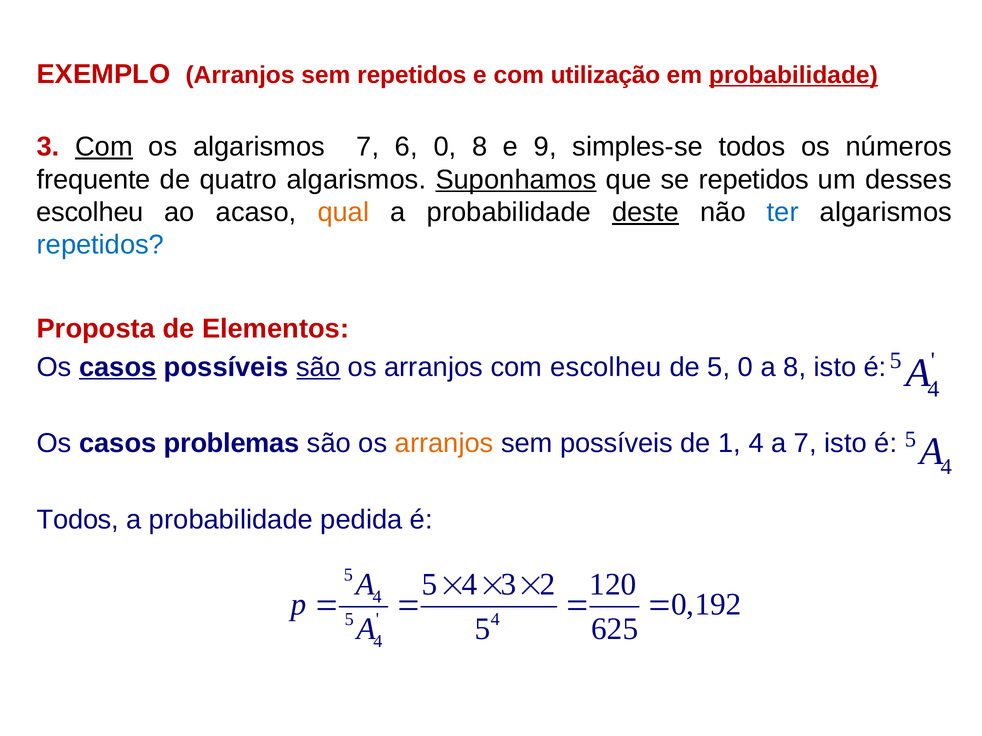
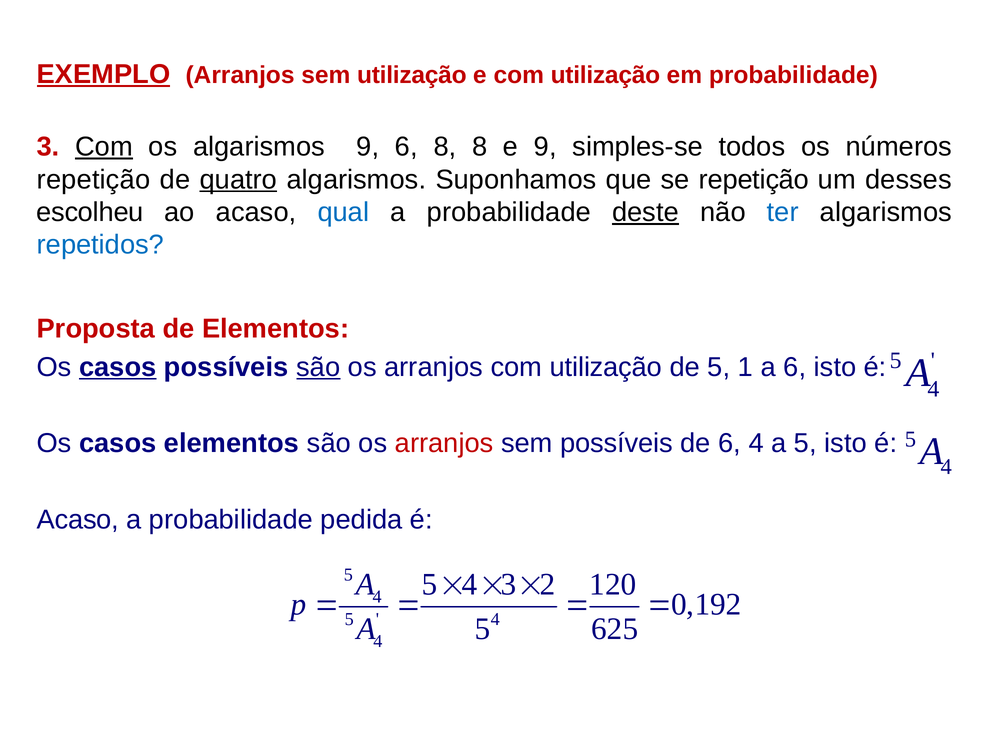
EXEMPLO underline: none -> present
sem repetidos: repetidos -> utilização
probabilidade at (793, 75) underline: present -> none
algarismos 7: 7 -> 9
6 0: 0 -> 8
frequente at (94, 180): frequente -> repetição
quatro underline: none -> present
Suponhamos underline: present -> none
se repetidos: repetidos -> repetição
qual colour: orange -> blue
arranjos com escolheu: escolheu -> utilização
5 0: 0 -> 1
a 8: 8 -> 6
casos problemas: problemas -> elementos
arranjos at (444, 444) colour: orange -> red
de 1: 1 -> 6
7 at (805, 444): 7 -> 5
Todos at (78, 520): Todos -> Acaso
